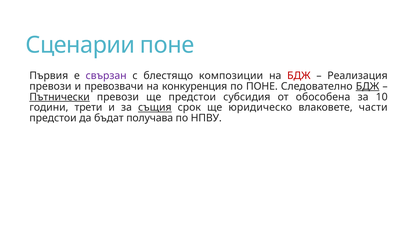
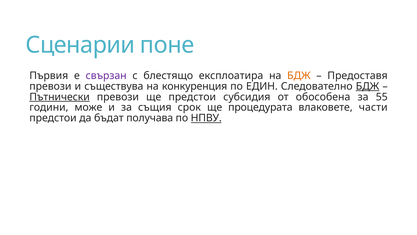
композиции: композиции -> експлоатира
БДЖ at (299, 75) colour: red -> orange
Реализация: Реализация -> Предоставя
превозвачи: превозвачи -> съществува
по ПОНЕ: ПОНЕ -> ЕДИН
10: 10 -> 55
трети: трети -> може
същия underline: present -> none
юридическо: юридическо -> процедурата
НПВУ underline: none -> present
